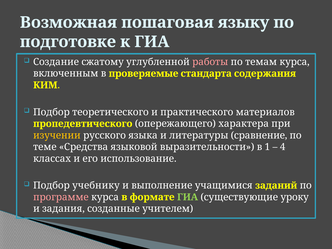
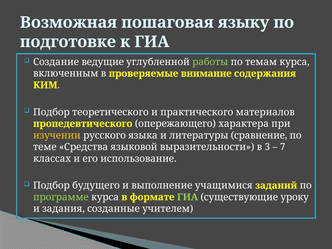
сжатому: сжатому -> ведущие
работы colour: pink -> light green
стандарта: стандарта -> внимание
1: 1 -> 3
4: 4 -> 7
учебнику: учебнику -> будущего
программе colour: pink -> light green
